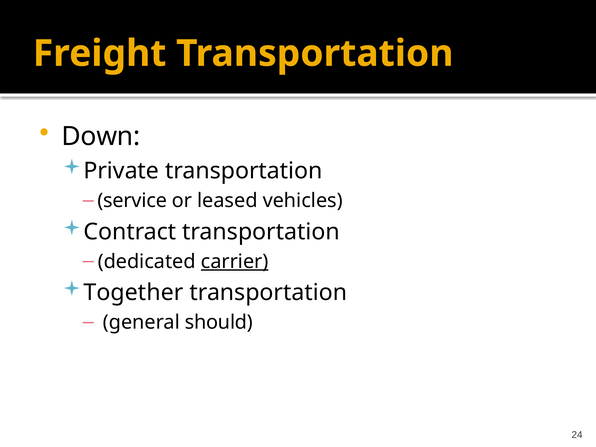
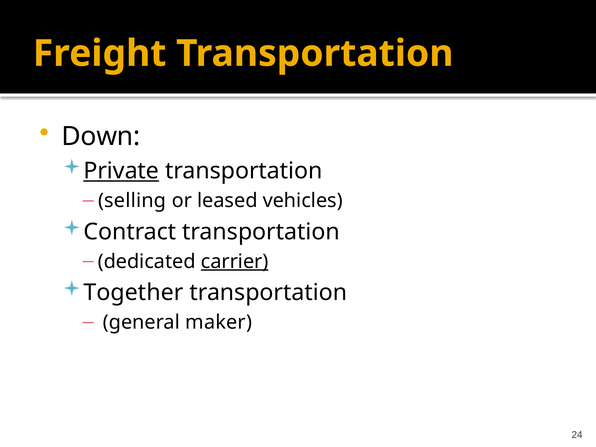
Private underline: none -> present
service: service -> selling
should: should -> maker
